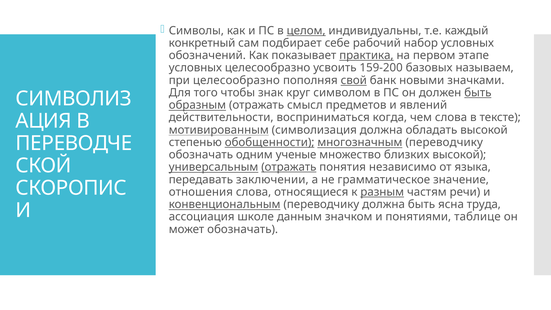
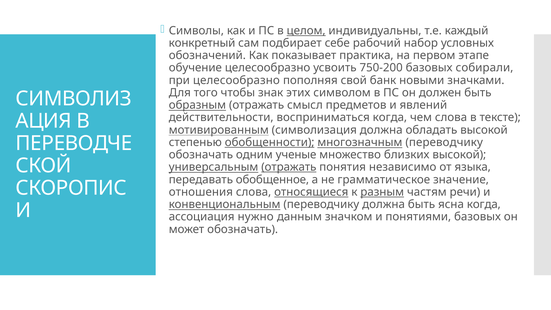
практика underline: present -> none
условных at (195, 68): условных -> обучение
159-200: 159-200 -> 750-200
называем: называем -> собирали
свой underline: present -> none
круг: круг -> этих
быть at (478, 93) underline: present -> none
заключении: заключении -> обобщенное
относящиеся underline: none -> present
ясна труда: труда -> когда
школе: школе -> нужно
понятиями таблице: таблице -> базовых
